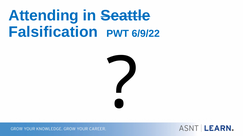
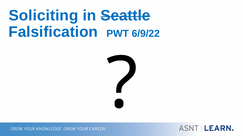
Attending: Attending -> Soliciting
